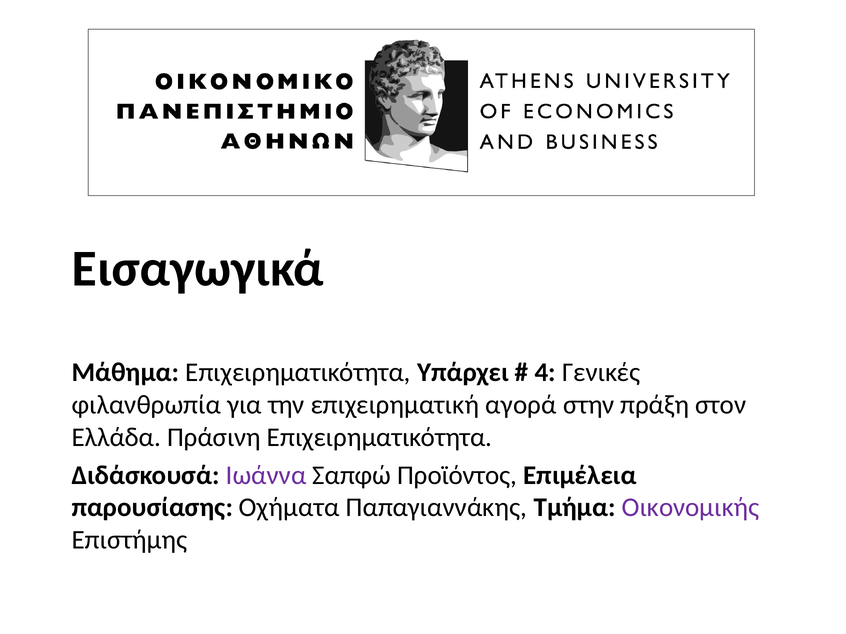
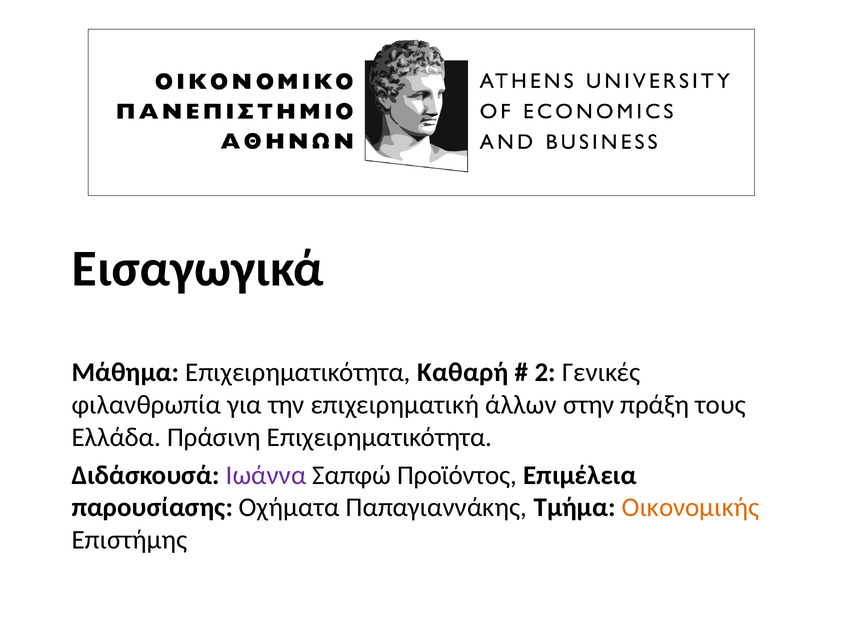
Υπάρχει: Υπάρχει -> Καθαρή
4: 4 -> 2
αγορά: αγορά -> άλλων
στον: στον -> τους
Οικονομικής colour: purple -> orange
